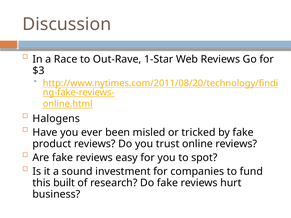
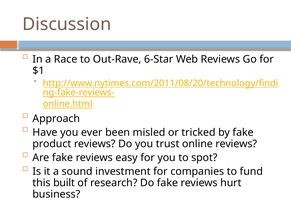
1-Star: 1-Star -> 6-Star
$3: $3 -> $1
Halogens: Halogens -> Approach
